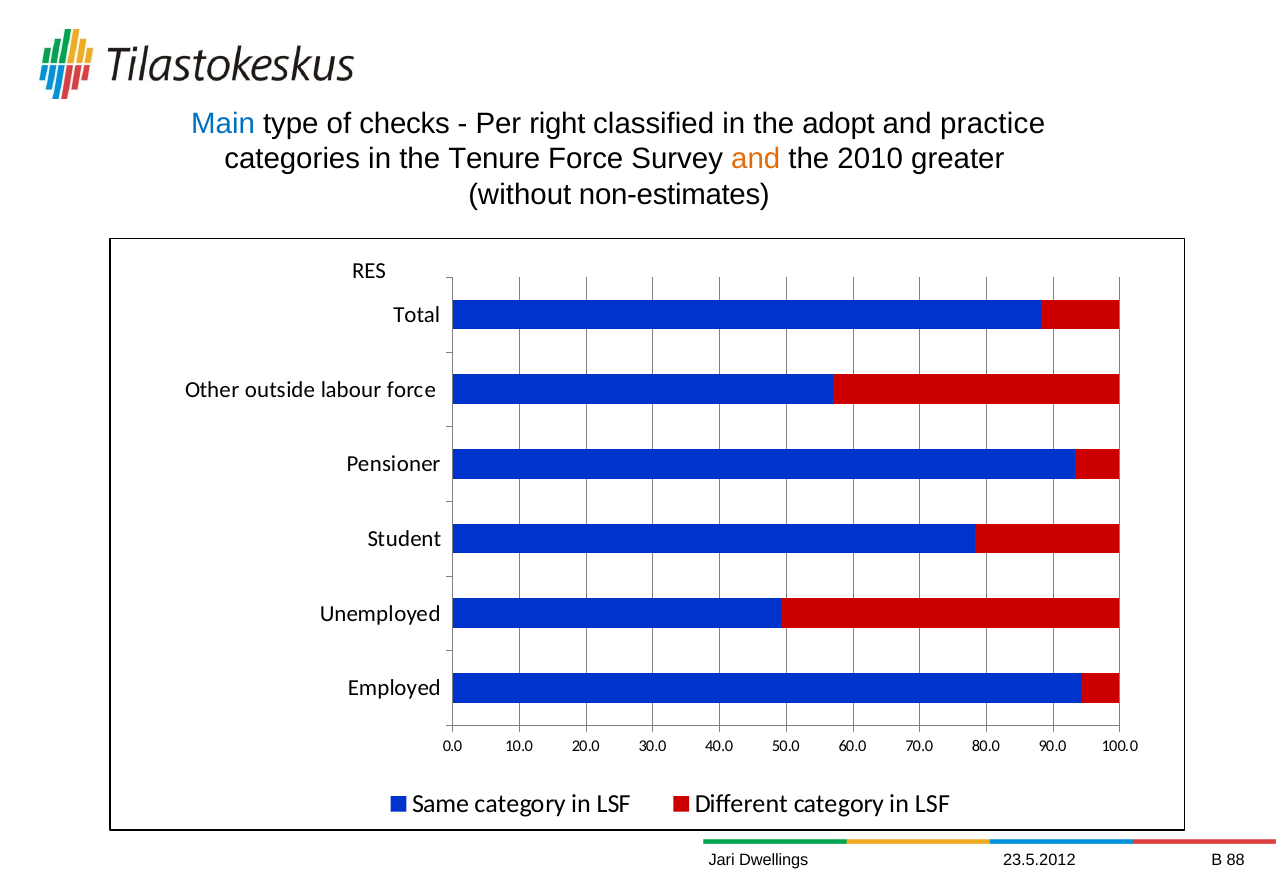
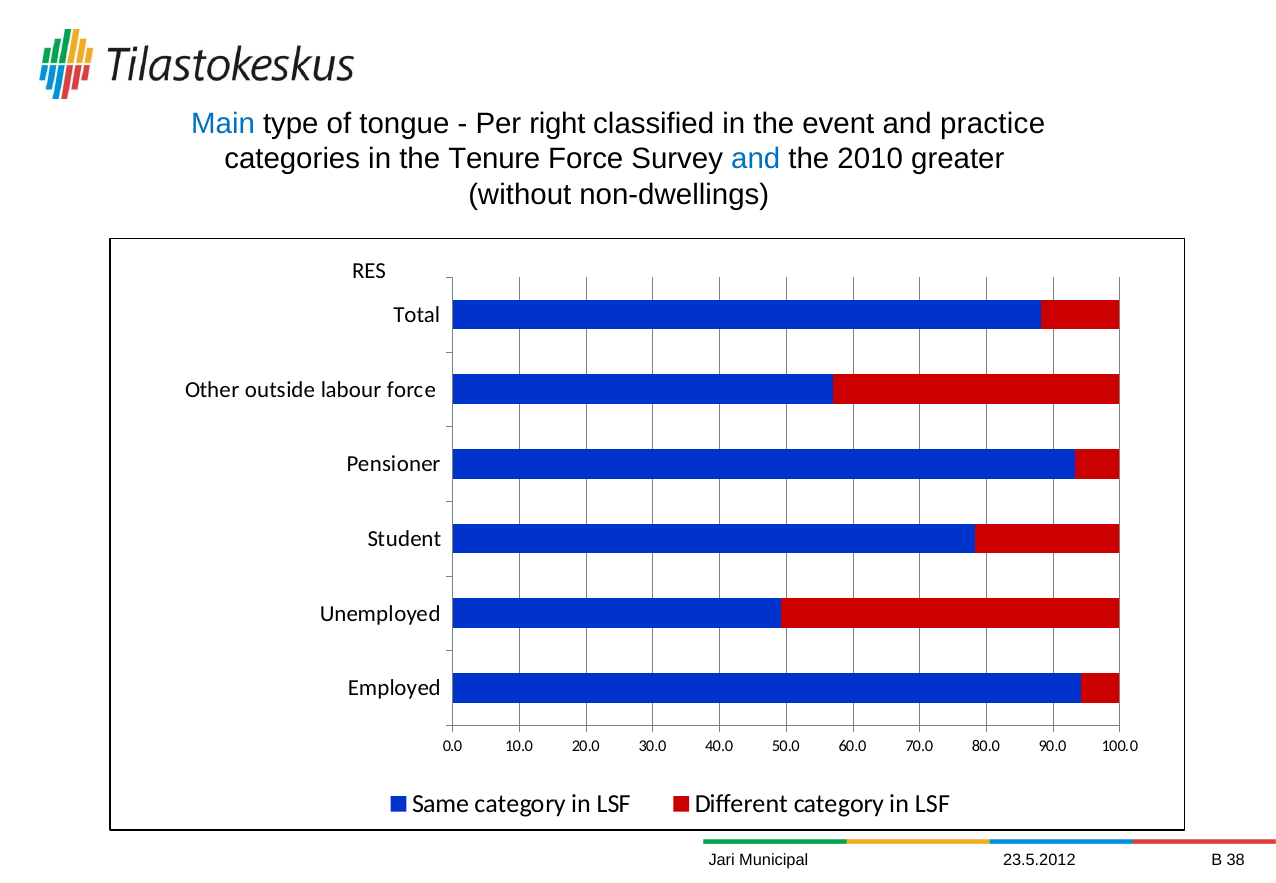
checks: checks -> tongue
adopt: adopt -> event
and at (756, 159) colour: orange -> blue
non-estimates: non-estimates -> non-dwellings
Dwellings: Dwellings -> Municipal
88: 88 -> 38
